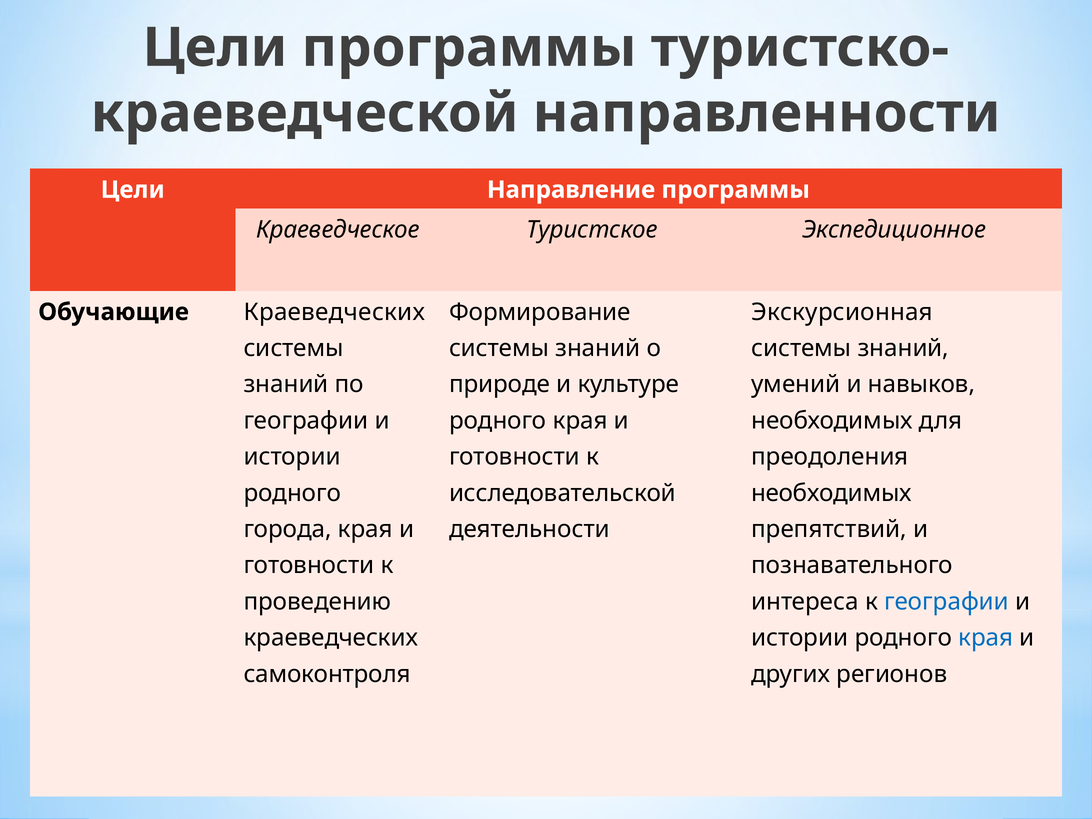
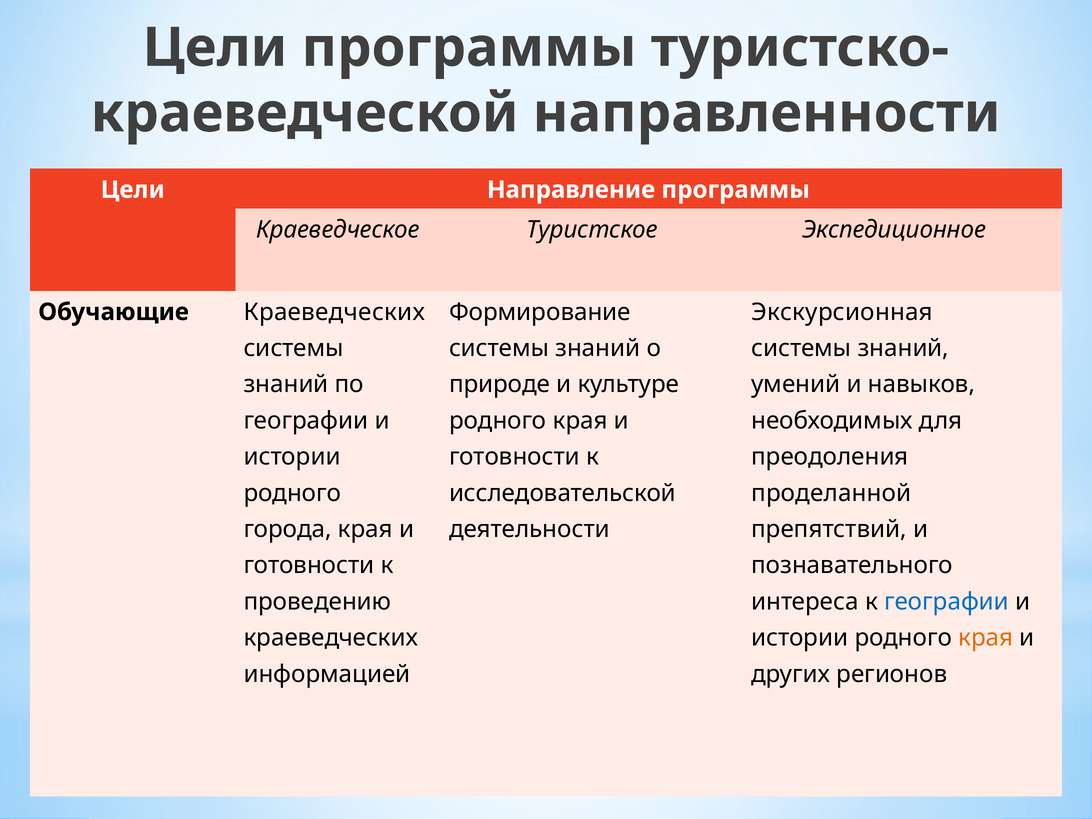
необходимых at (831, 493): необходимых -> проделанной
края at (986, 638) colour: blue -> orange
самоконтроля: самоконтроля -> информацией
